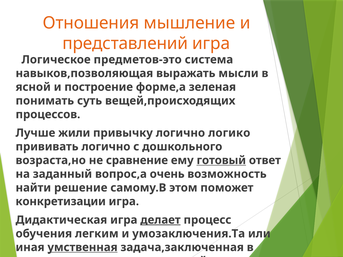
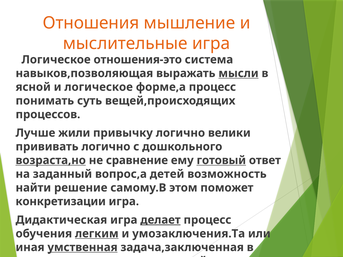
представлений: представлений -> мыслительные
предметов-это: предметов-это -> отношения-это
мысли underline: none -> present
и построение: построение -> логическое
форме,а зеленая: зеленая -> процесс
логико: логико -> велики
возраста,но underline: none -> present
вопрос,а очень: очень -> детей
легким underline: none -> present
